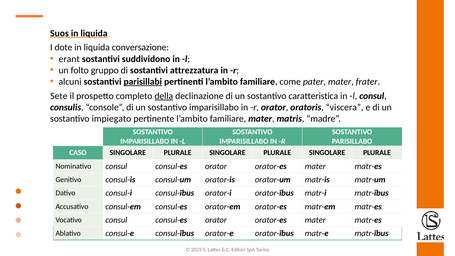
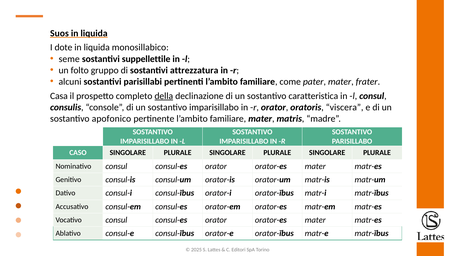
conversazione: conversazione -> monosillabico
erant: erant -> seme
suddividono: suddividono -> suppellettile
parisillabi underline: present -> none
Sete: Sete -> Casa
impiegato: impiegato -> apofonico
